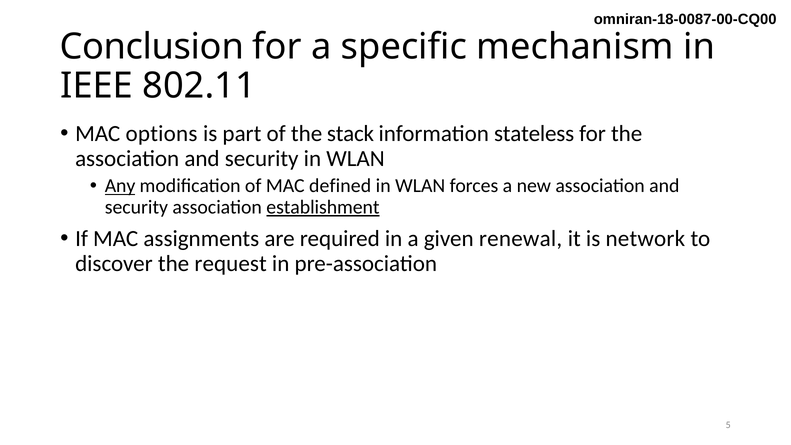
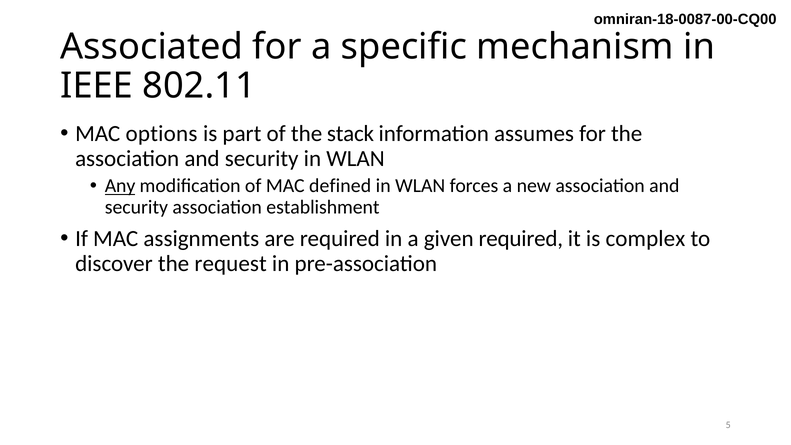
Conclusion: Conclusion -> Associated
stateless: stateless -> assumes
establishment underline: present -> none
given renewal: renewal -> required
network: network -> complex
